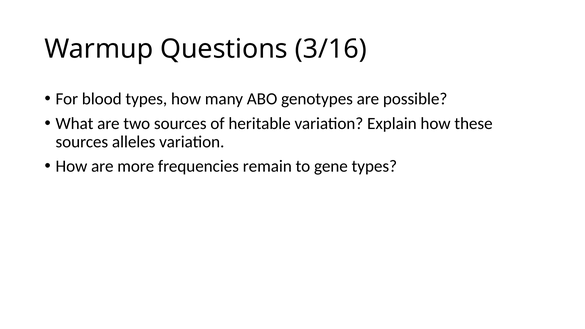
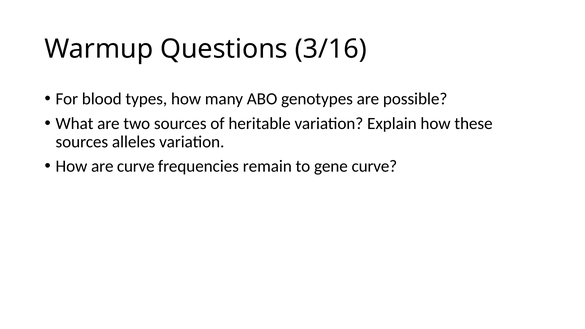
are more: more -> curve
gene types: types -> curve
